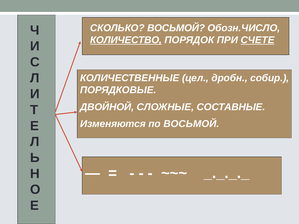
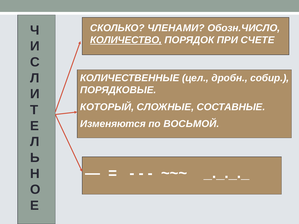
СКОЛЬКО ВОСЬМОЙ: ВОСЬМОЙ -> ЧЛЕНАМИ
СЧЕТЕ underline: present -> none
ДВОЙНОЙ: ДВОЙНОЙ -> КОТОРЫЙ
